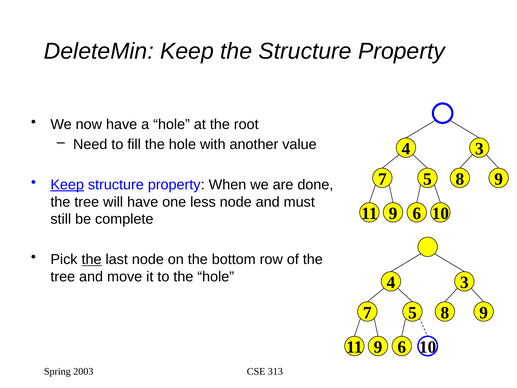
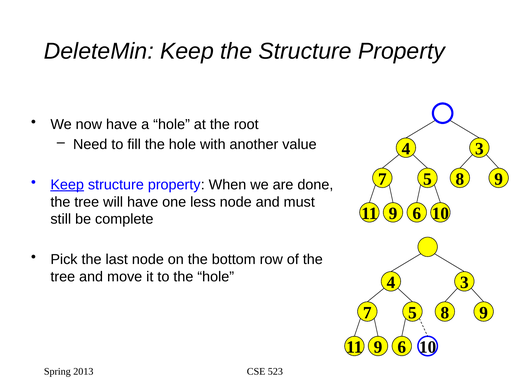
the at (92, 259) underline: present -> none
2003: 2003 -> 2013
313: 313 -> 523
